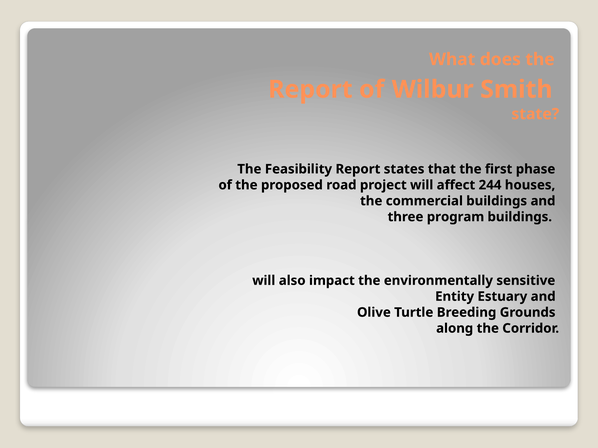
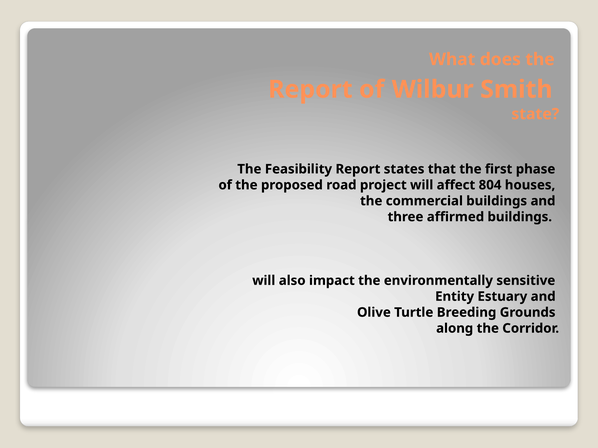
244: 244 -> 804
program: program -> affirmed
